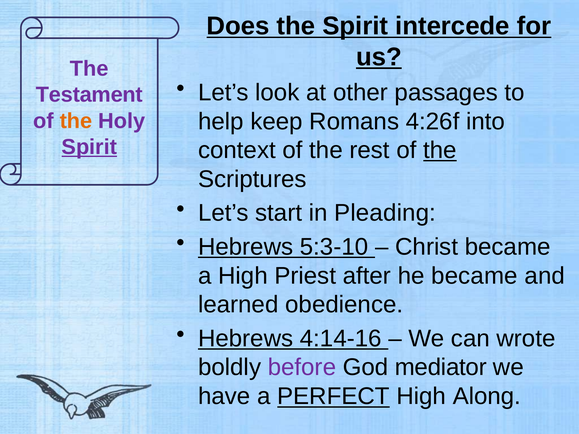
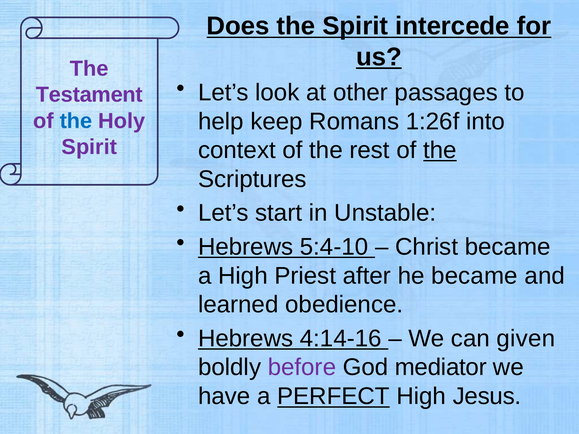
4:26f: 4:26f -> 1:26f
the at (76, 121) colour: orange -> blue
Spirit at (89, 147) underline: present -> none
Pleading: Pleading -> Unstable
5:3-10: 5:3-10 -> 5:4-10
wrote: wrote -> given
Along: Along -> Jesus
